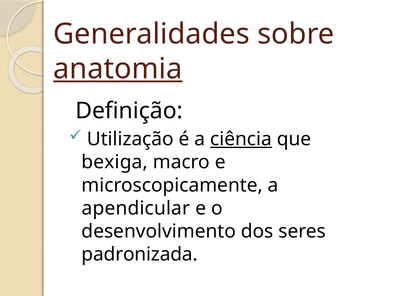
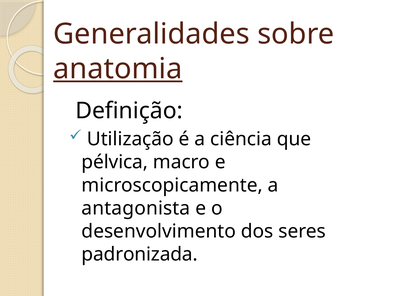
ciência underline: present -> none
bexiga: bexiga -> pélvica
apendicular: apendicular -> antagonista
